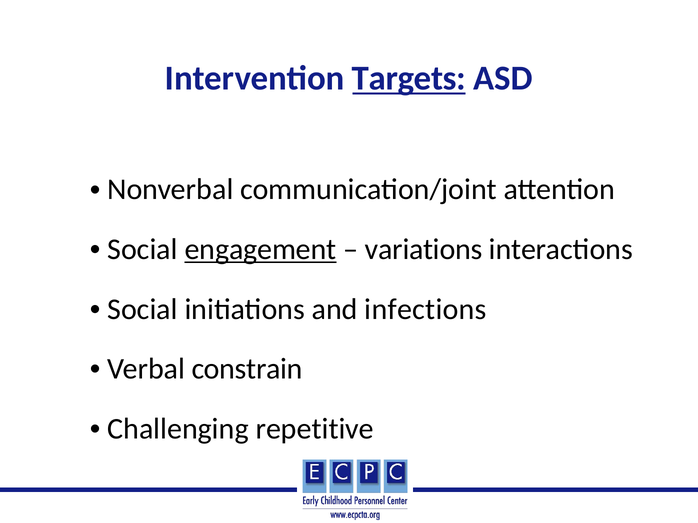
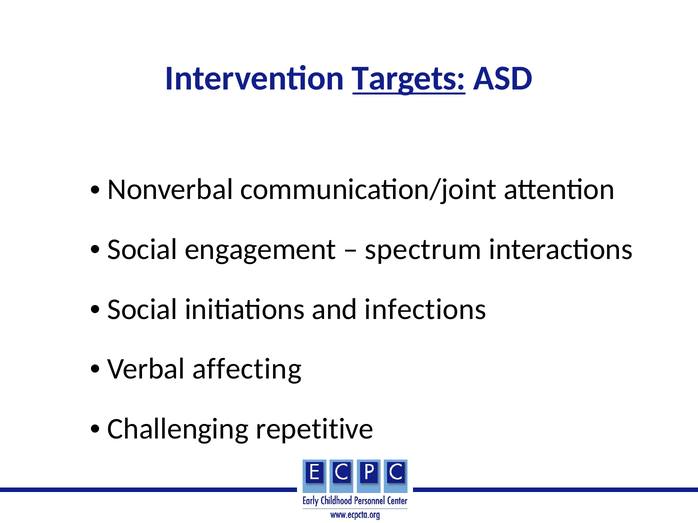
engagement underline: present -> none
variations: variations -> spectrum
constrain: constrain -> affecting
